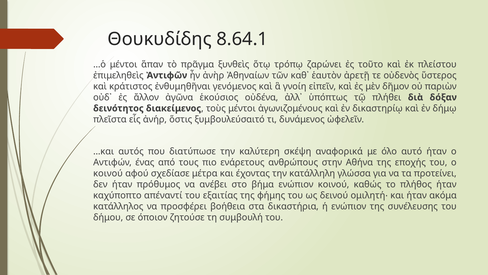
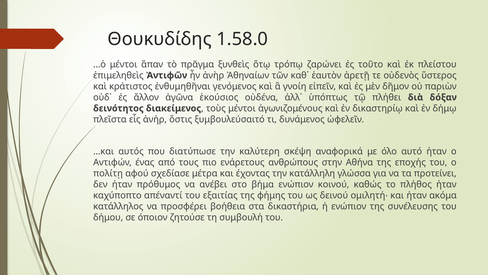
8.64.1: 8.64.1 -> 1.58.0
κοινού at (108, 173): κοινού -> πολίτῃ
